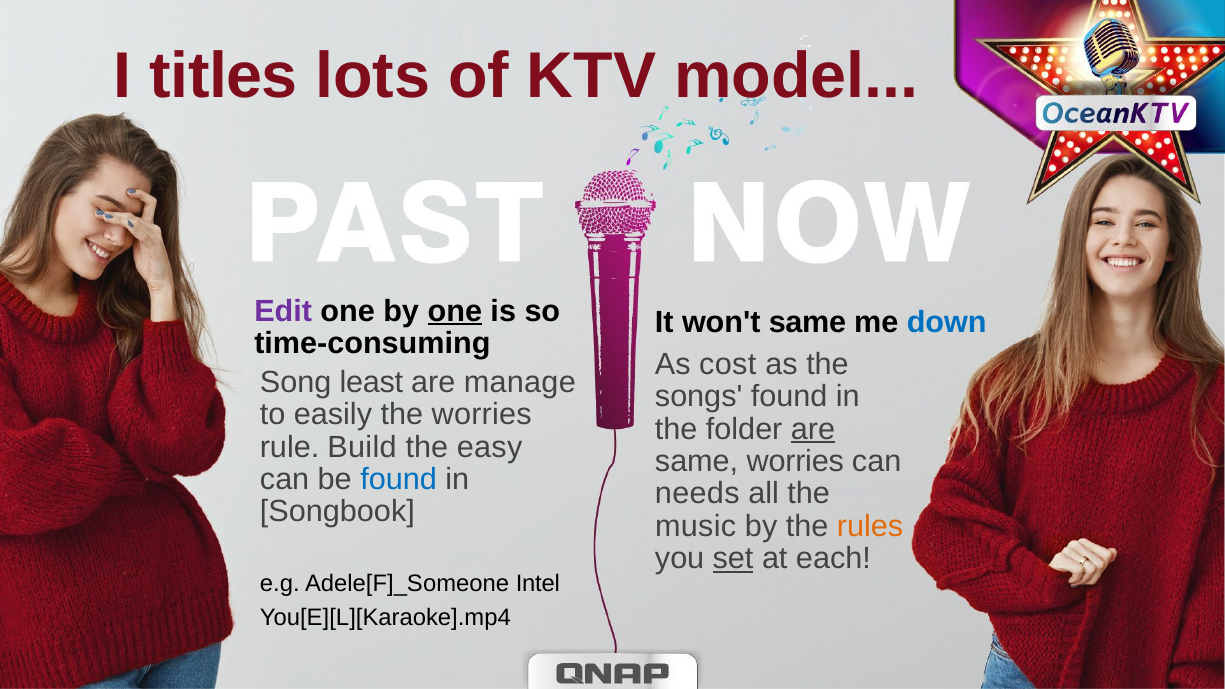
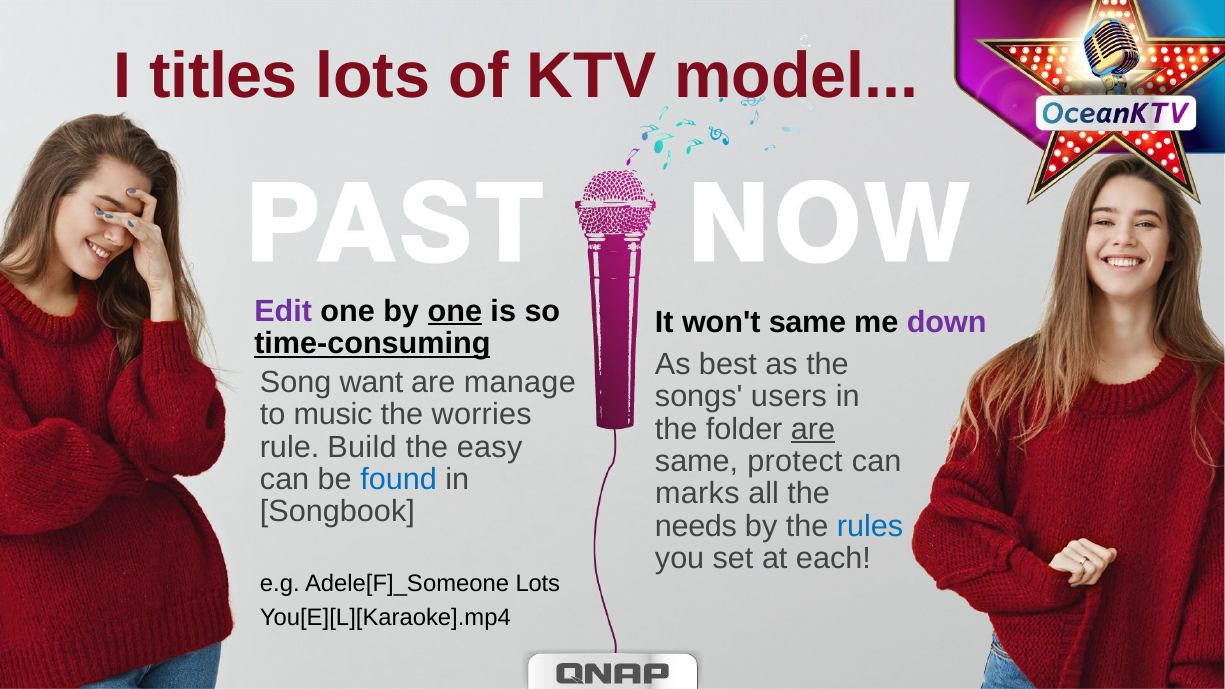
down colour: blue -> purple
time-consuming underline: none -> present
cost: cost -> best
least: least -> want
songs found: found -> users
easily: easily -> music
same worries: worries -> protect
needs: needs -> marks
music: music -> needs
rules colour: orange -> blue
set underline: present -> none
Adele[F]_Someone Intel: Intel -> Lots
